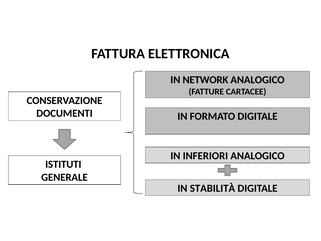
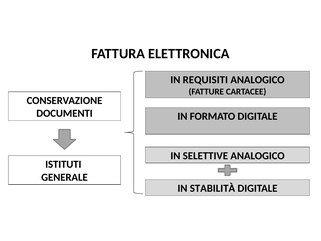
NETWORK: NETWORK -> REQUISITI
INFERIORI: INFERIORI -> SELETTIVE
